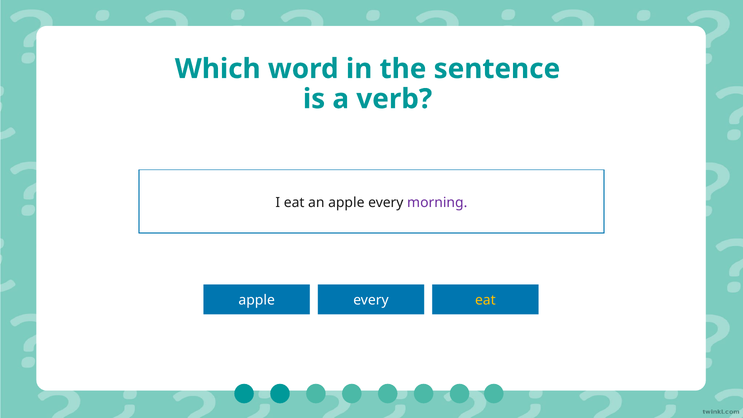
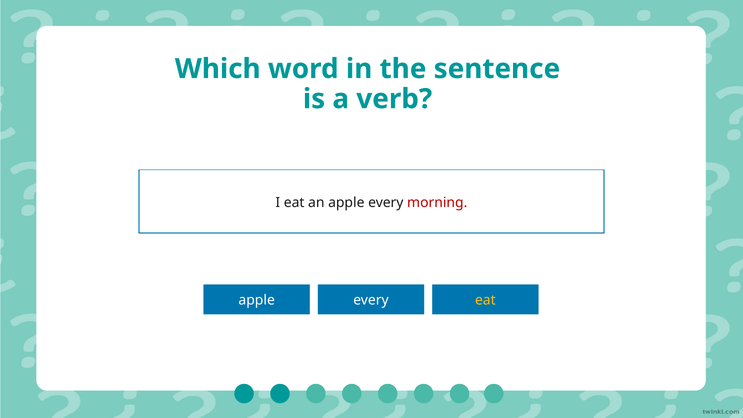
morning colour: purple -> red
